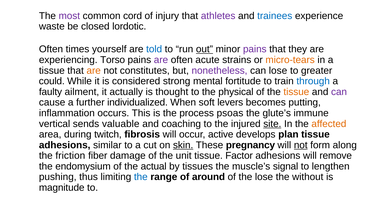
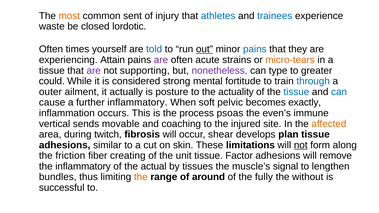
most colour: purple -> orange
cord: cord -> sent
athletes colour: purple -> blue
pains at (255, 49) colour: purple -> blue
Torso: Torso -> Attain
are at (94, 71) colour: orange -> purple
constitutes: constitutes -> supporting
can lose: lose -> type
faulty: faulty -> outer
thought: thought -> posture
physical: physical -> actuality
tissue at (296, 92) colour: orange -> blue
can at (339, 92) colour: purple -> blue
further individualized: individualized -> inflammatory
levers: levers -> pelvic
putting: putting -> exactly
glute’s: glute’s -> even’s
valuable: valuable -> movable
site underline: present -> none
active: active -> shear
skin underline: present -> none
pregnancy: pregnancy -> limitations
damage: damage -> creating
the endomysium: endomysium -> inflammatory
pushing: pushing -> bundles
the at (141, 177) colour: blue -> orange
the lose: lose -> fully
magnitude: magnitude -> successful
